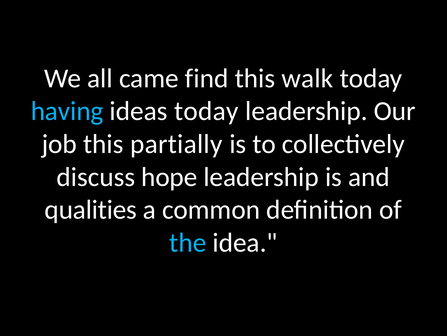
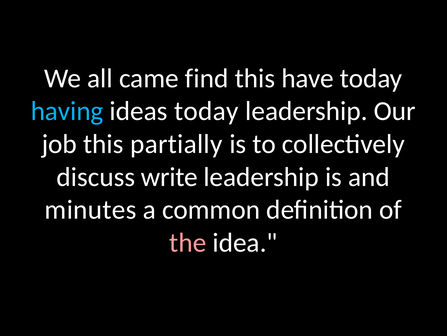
walk: walk -> have
hope: hope -> write
qualities: qualities -> minutes
the colour: light blue -> pink
